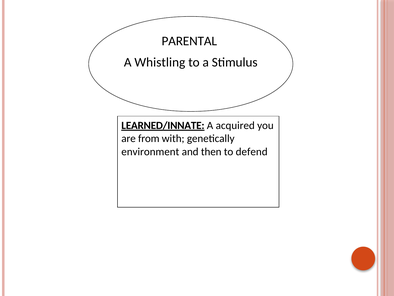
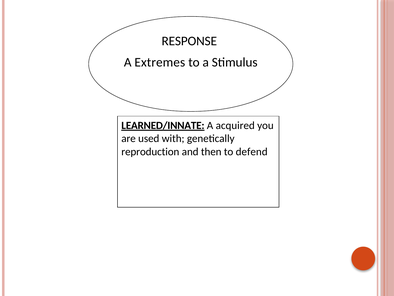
PARENTAL: PARENTAL -> RESPONSE
Whistling: Whistling -> Extremes
from: from -> used
environment: environment -> reproduction
